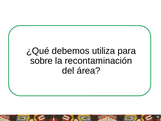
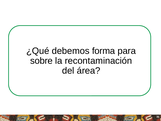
utiliza: utiliza -> forma
